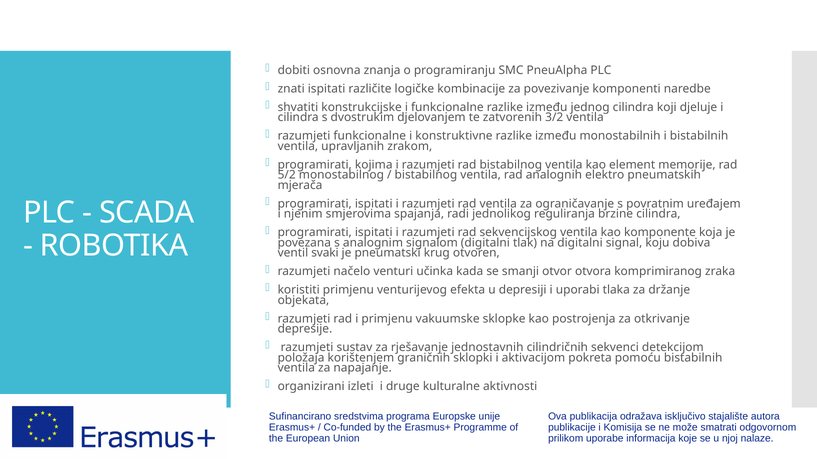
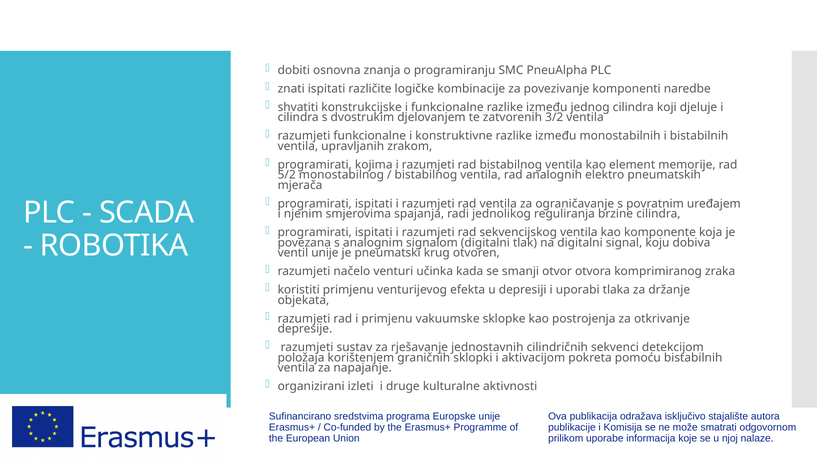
ventil svaki: svaki -> unije
